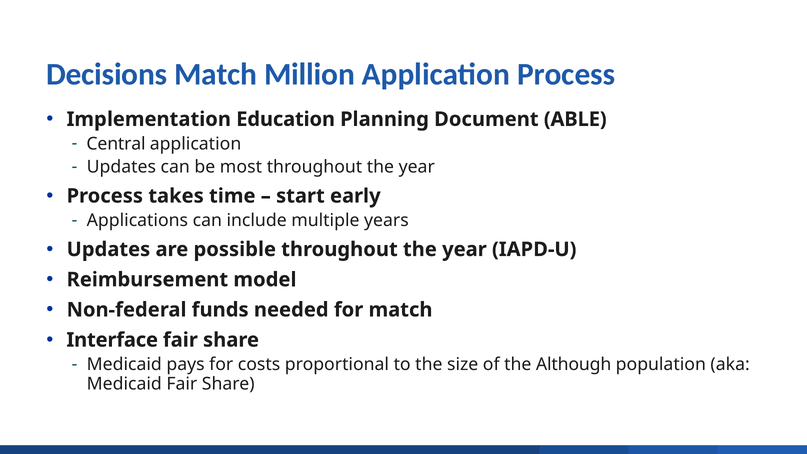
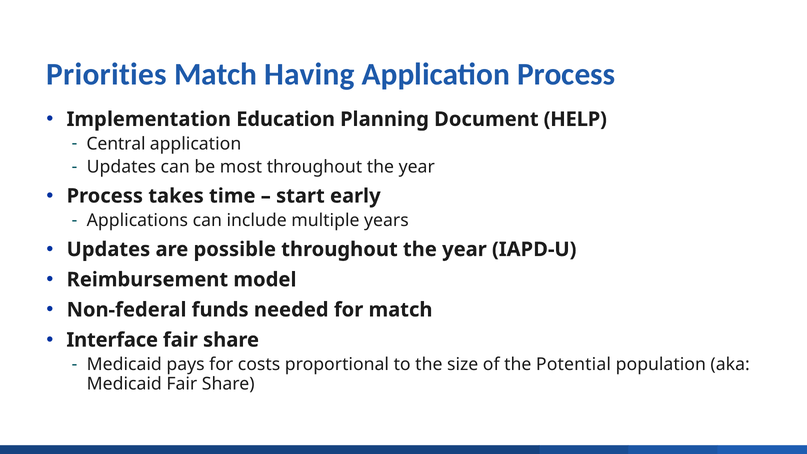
Decisions: Decisions -> Priorities
Million: Million -> Having
ABLE: ABLE -> HELP
Although: Although -> Potential
